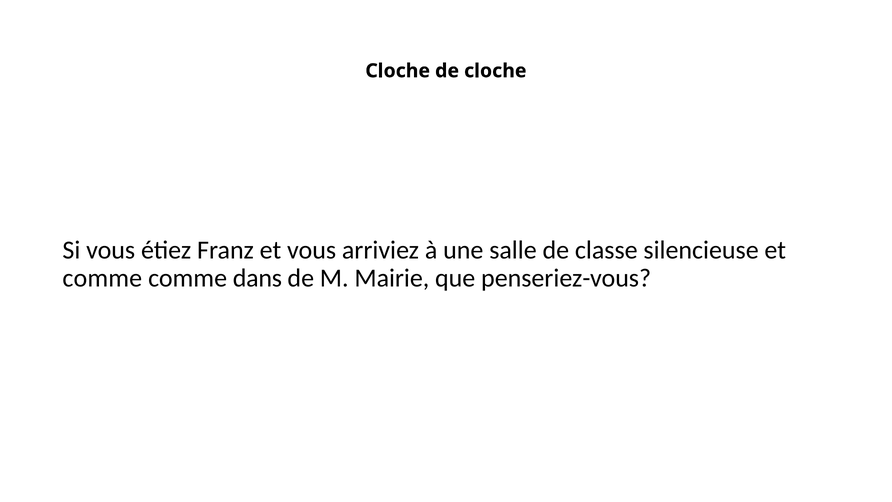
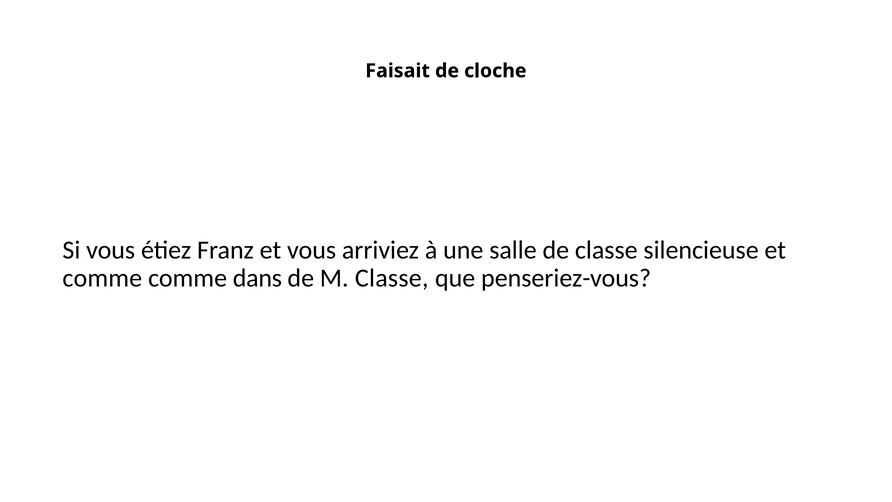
Cloche at (398, 71): Cloche -> Faisait
M Mairie: Mairie -> Classe
